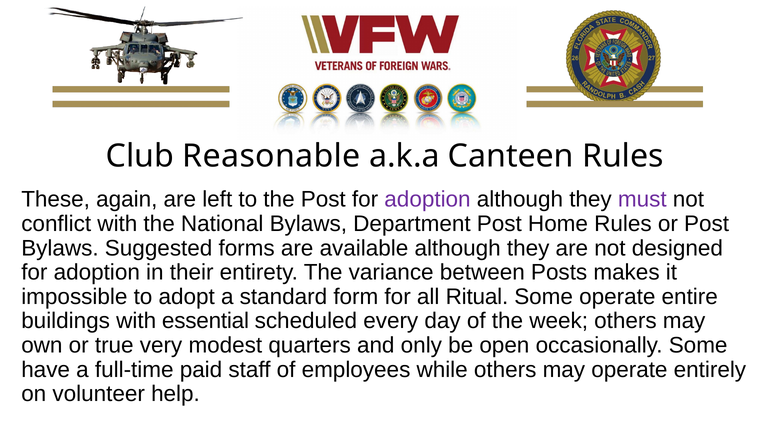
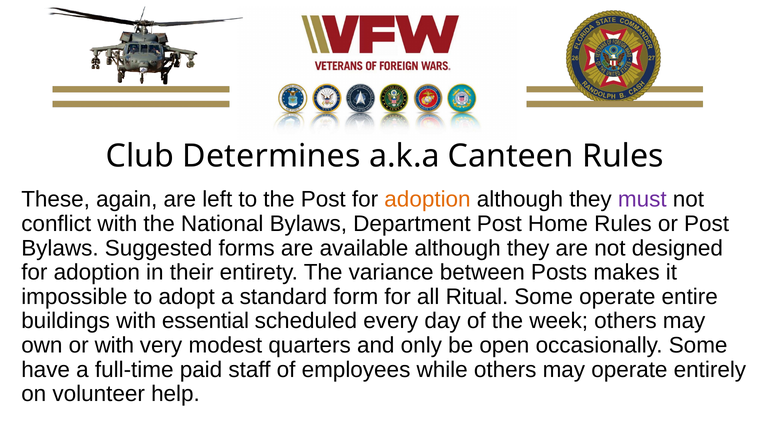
Reasonable: Reasonable -> Determines
adoption at (428, 200) colour: purple -> orange
or true: true -> with
